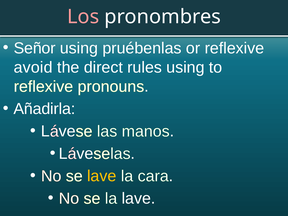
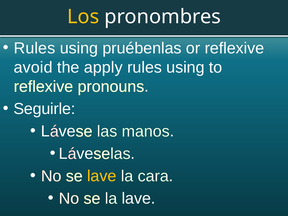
Los colour: pink -> yellow
Señor at (35, 48): Señor -> Rules
direct: direct -> apply
Añadirla: Añadirla -> Seguirle
